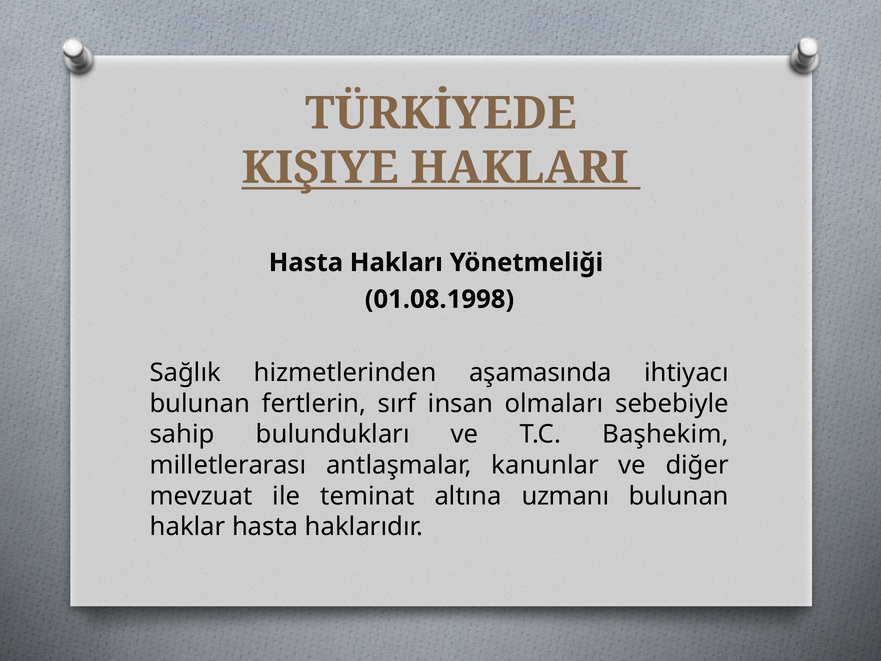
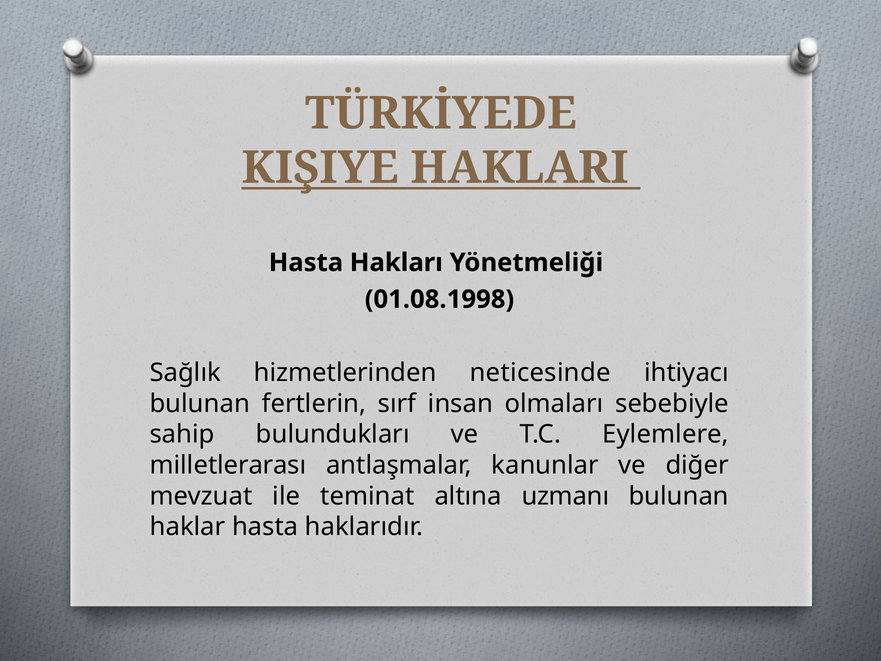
aşamasında: aşamasında -> neticesinde
Başhekim: Başhekim -> Eylemlere
